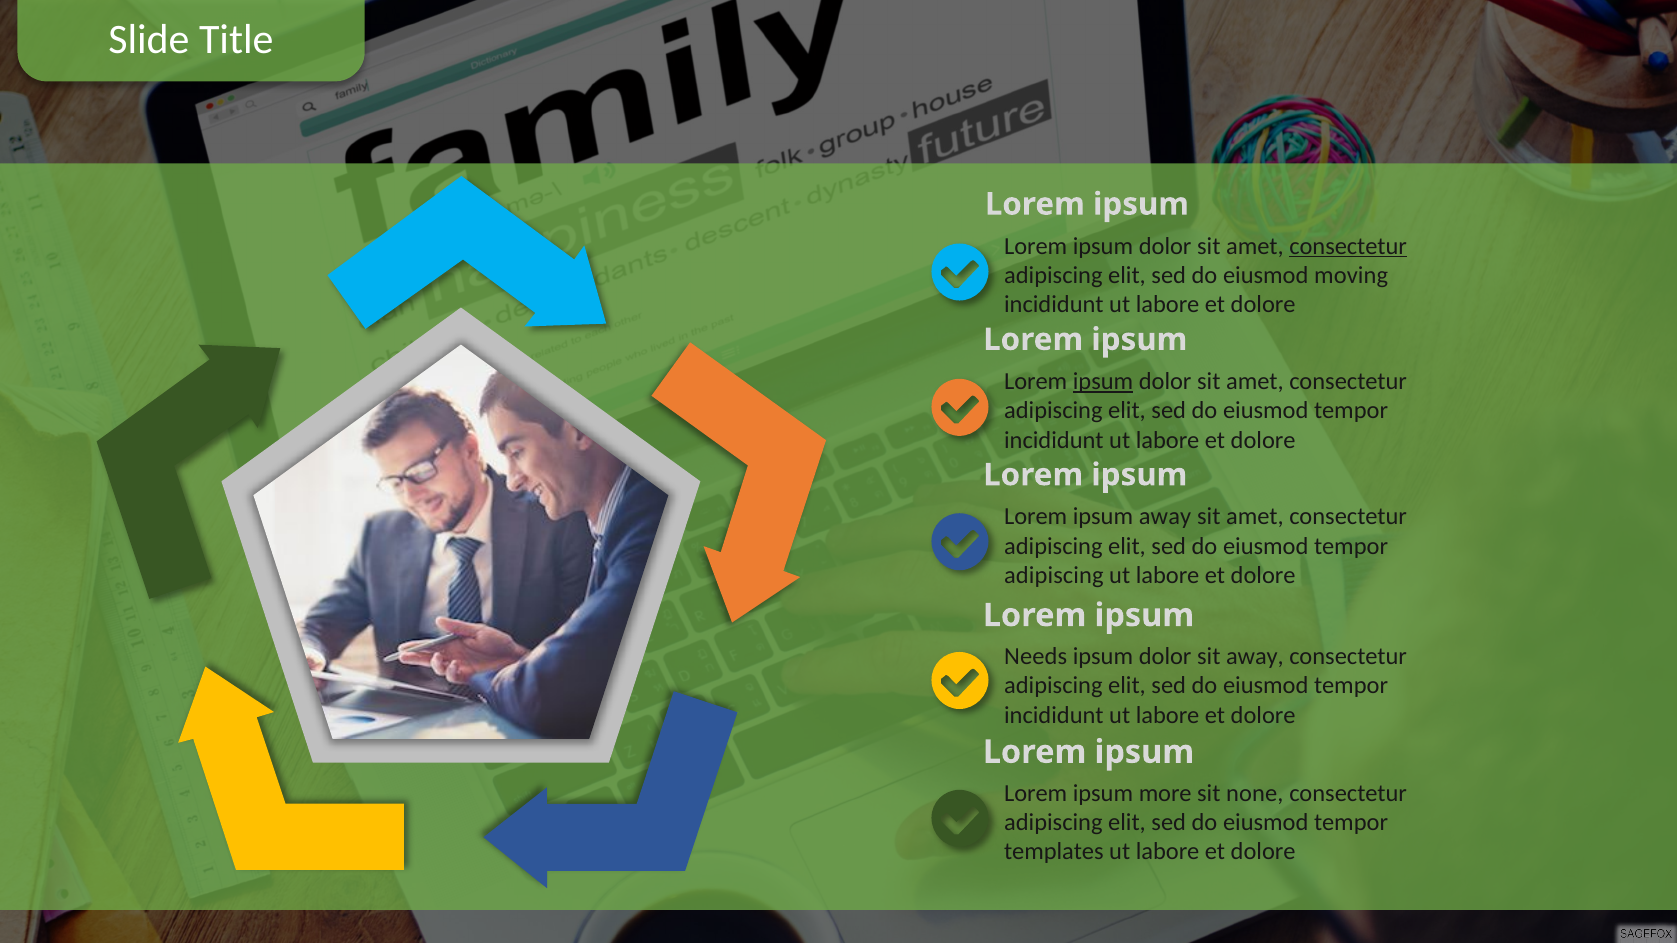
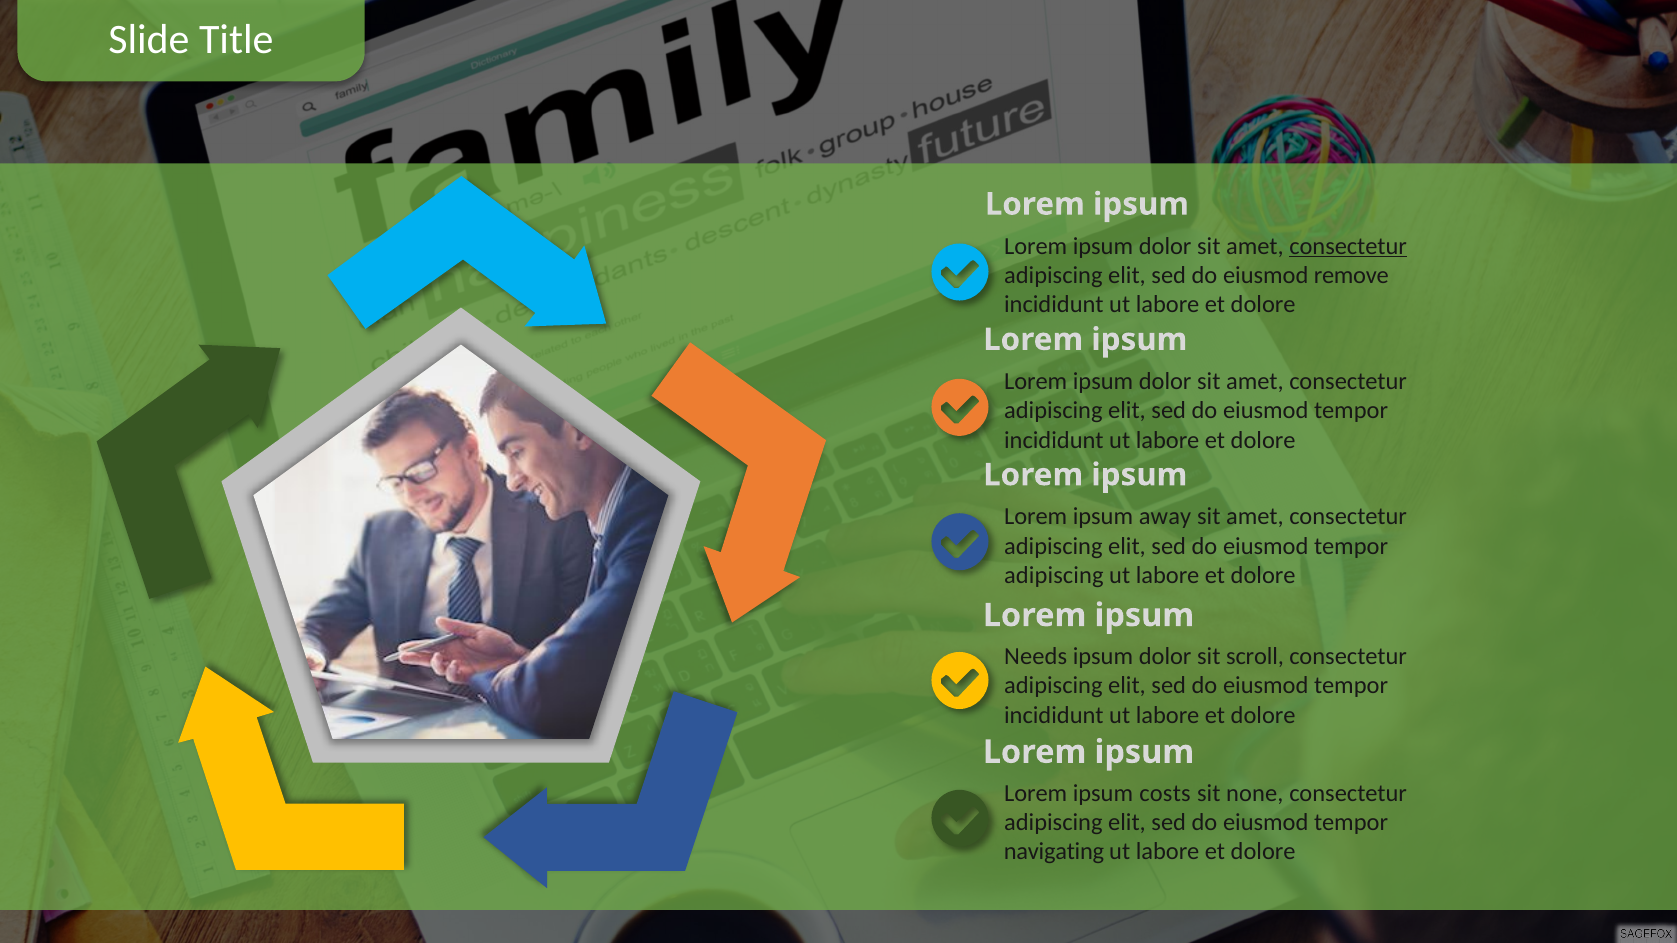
moving: moving -> remove
ipsum at (1103, 382) underline: present -> none
sit away: away -> scroll
more: more -> costs
templates: templates -> navigating
